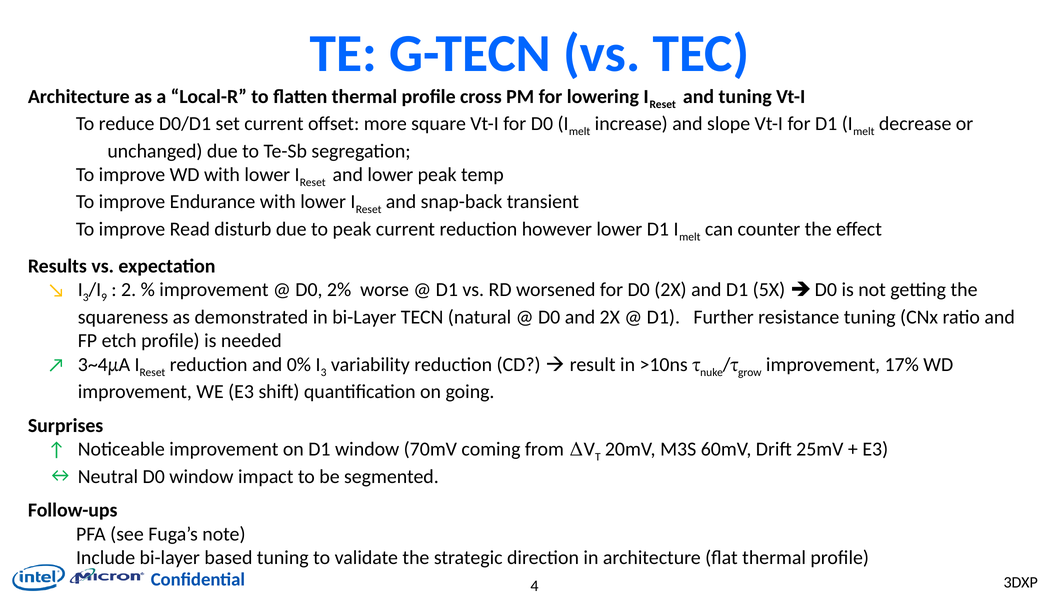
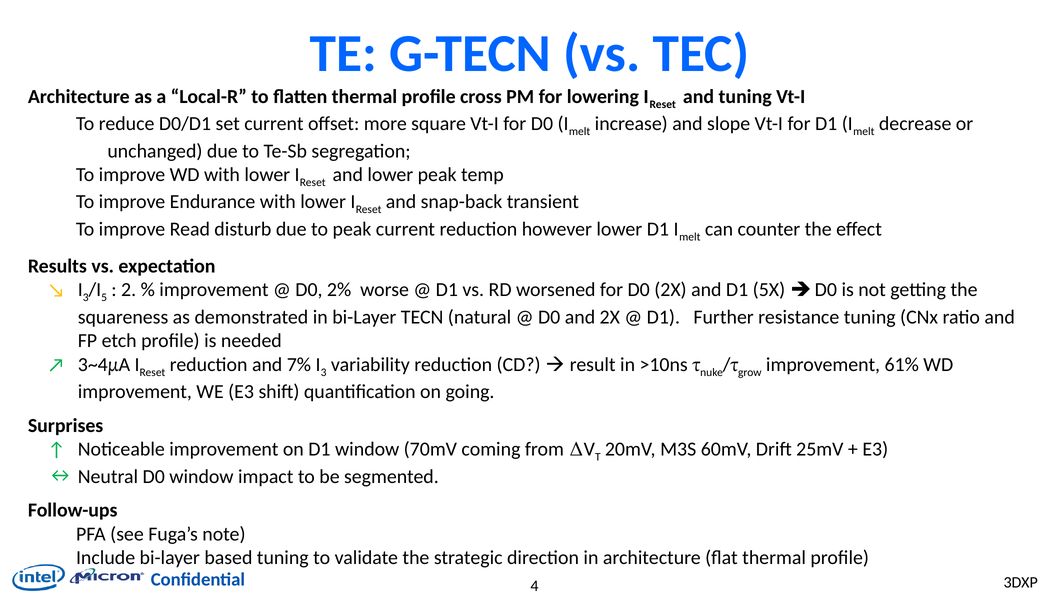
9: 9 -> 5
0%: 0% -> 7%
17%: 17% -> 61%
